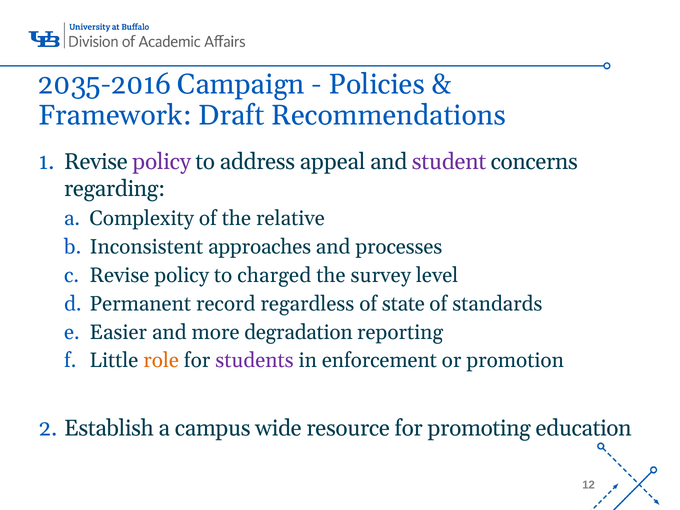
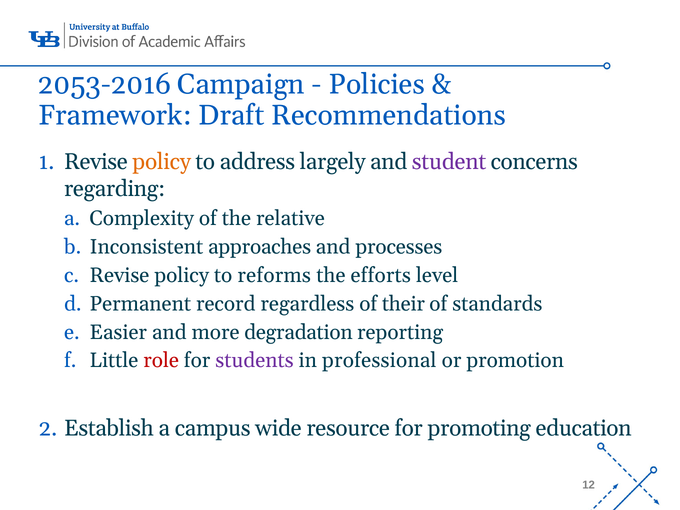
2035-2016: 2035-2016 -> 2053-2016
policy at (162, 162) colour: purple -> orange
appeal: appeal -> largely
charged: charged -> reforms
survey: survey -> efforts
state: state -> their
role colour: orange -> red
enforcement: enforcement -> professional
